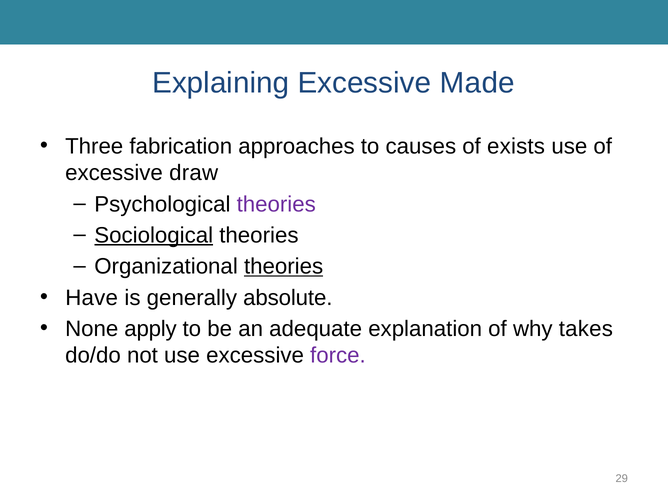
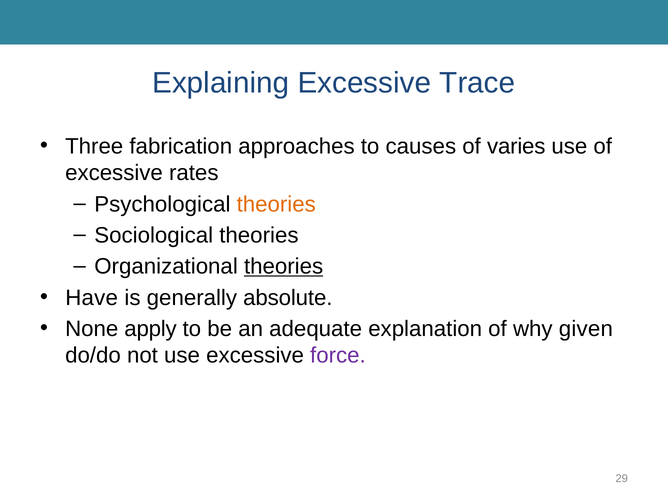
Made: Made -> Trace
exists: exists -> varies
draw: draw -> rates
theories at (276, 204) colour: purple -> orange
Sociological underline: present -> none
takes: takes -> given
